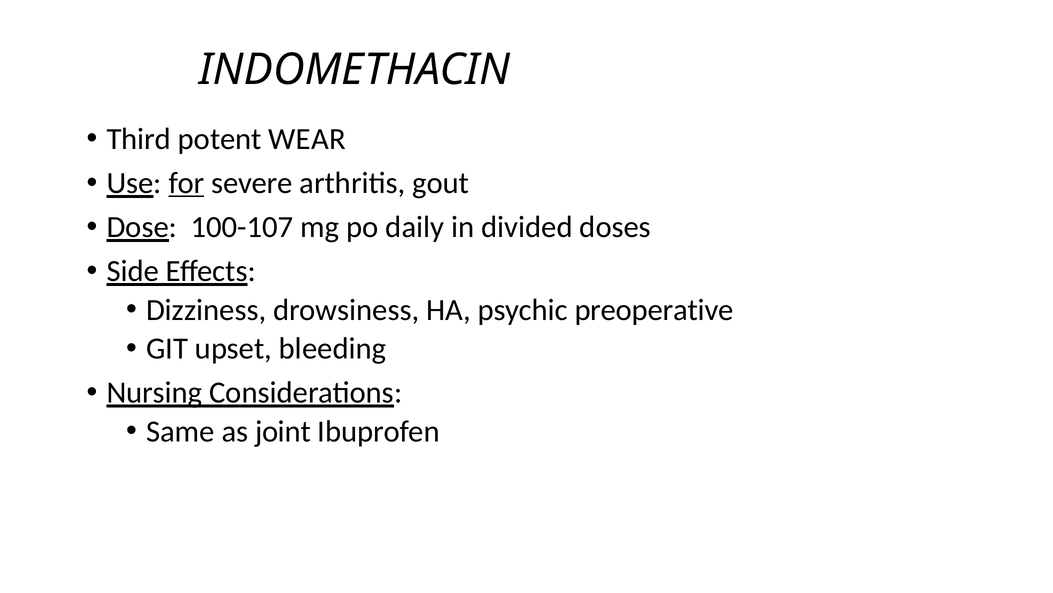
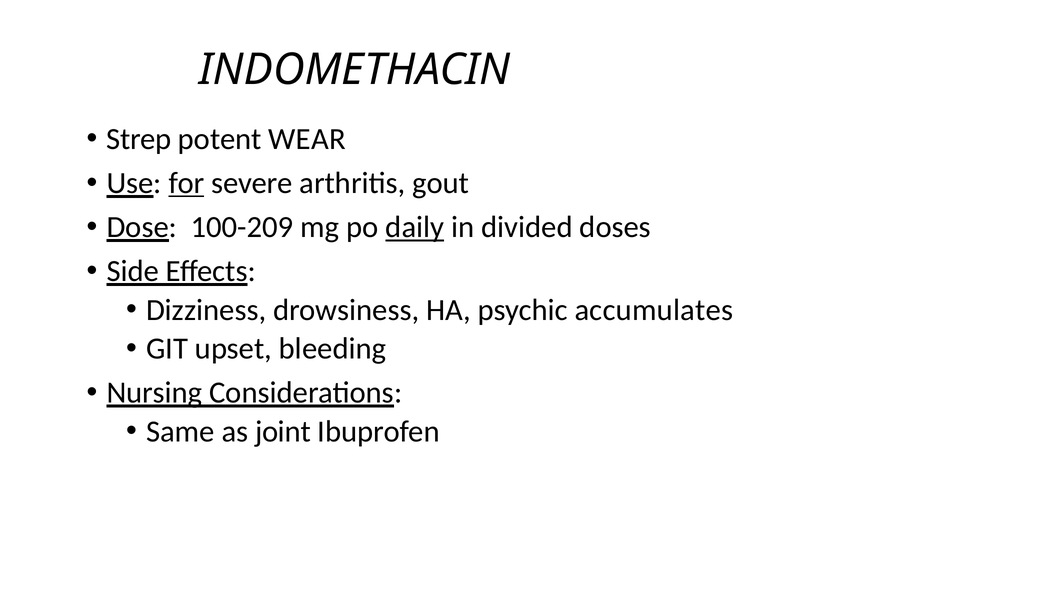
Third: Third -> Strep
100-107: 100-107 -> 100-209
daily underline: none -> present
preoperative: preoperative -> accumulates
